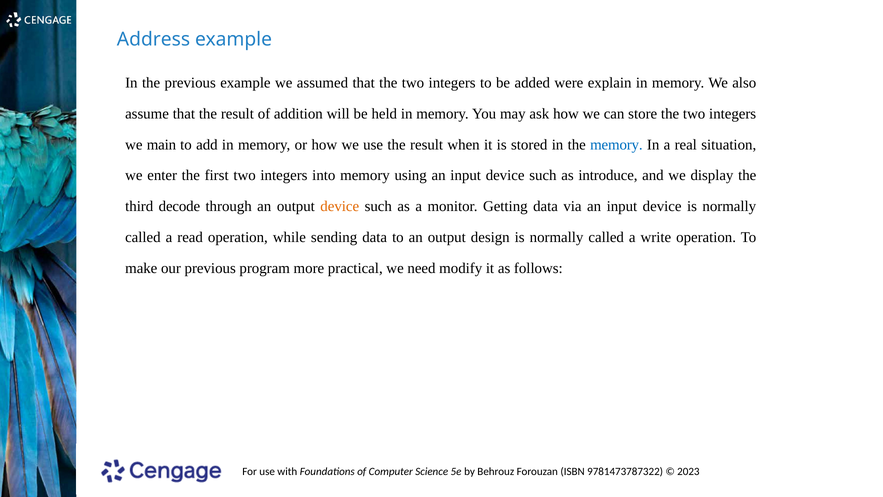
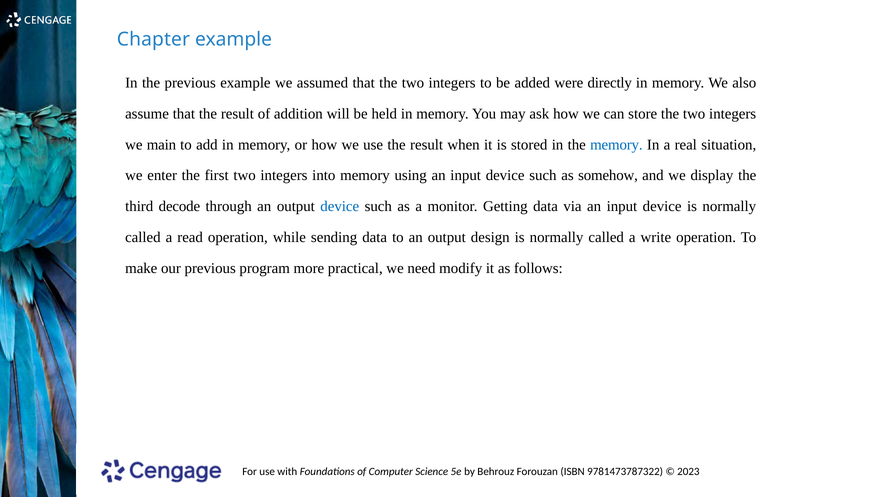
Address: Address -> Chapter
explain: explain -> directly
introduce: introduce -> somehow
device at (340, 206) colour: orange -> blue
